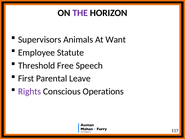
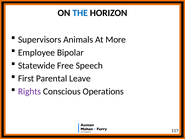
THE colour: purple -> blue
Want: Want -> More
Statute: Statute -> Bipolar
Threshold: Threshold -> Statewide
